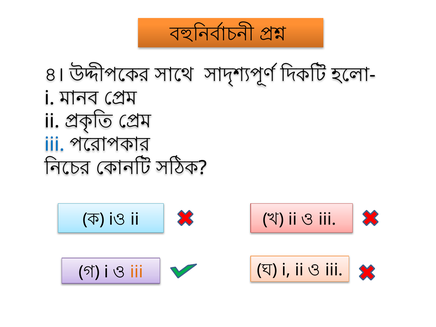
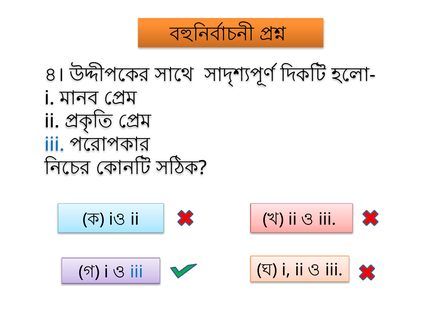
iii at (136, 272) colour: orange -> blue
